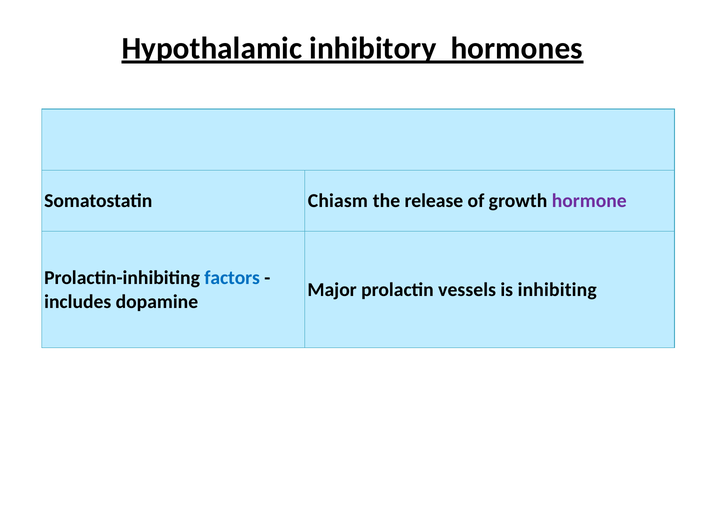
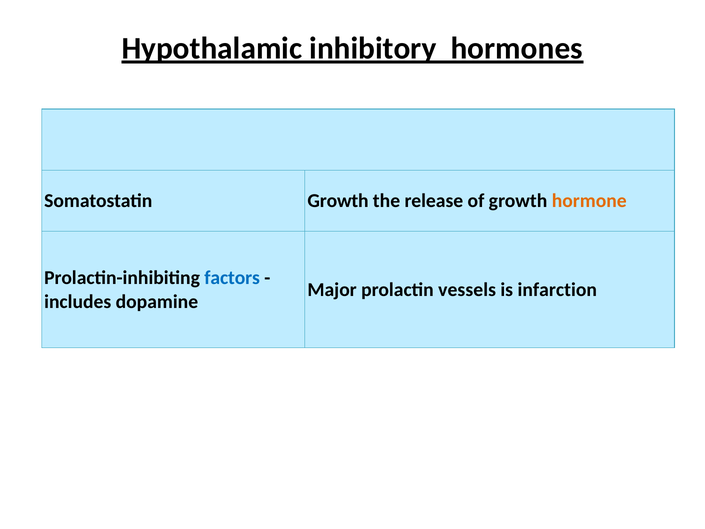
Somatostatin Chiasm: Chiasm -> Growth
hormone colour: purple -> orange
inhibiting: inhibiting -> infarction
